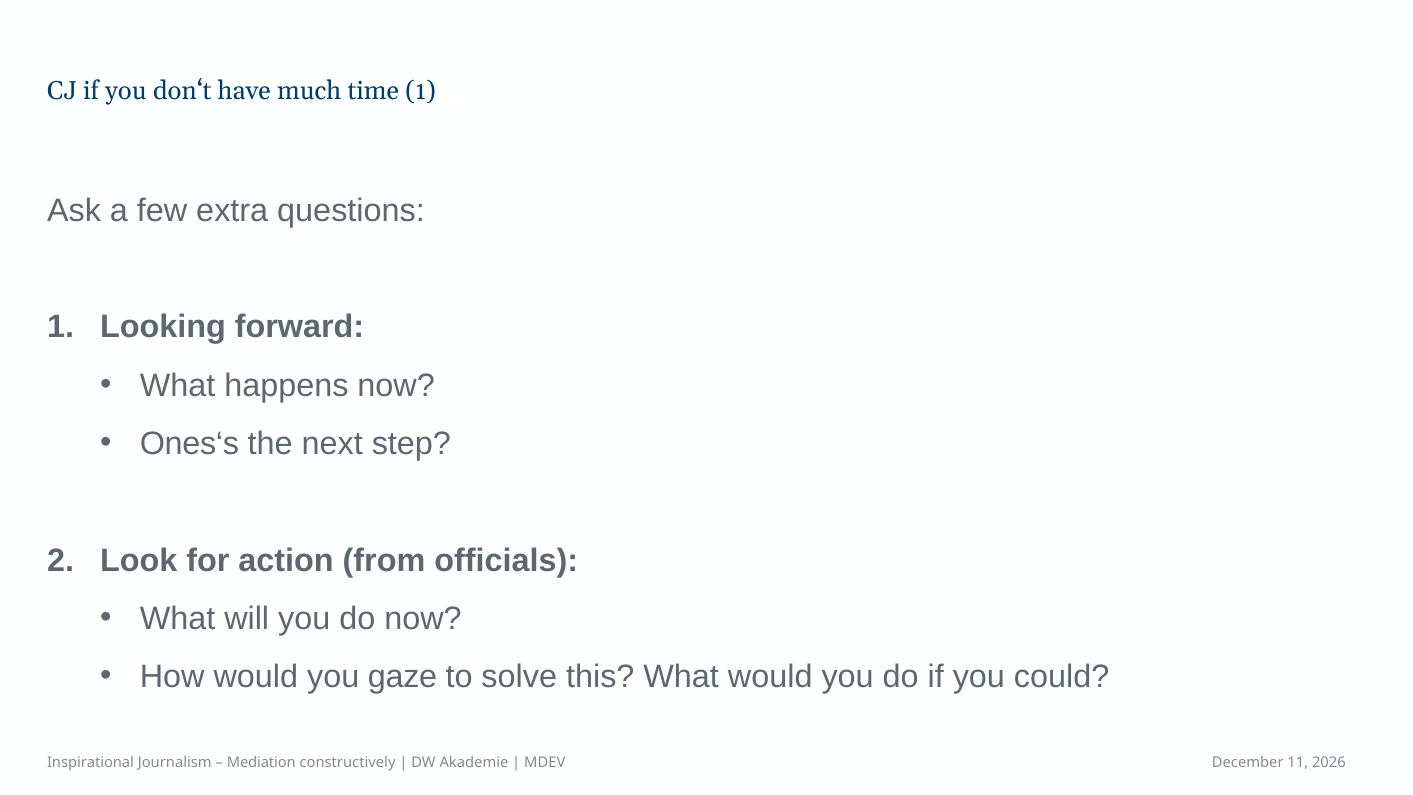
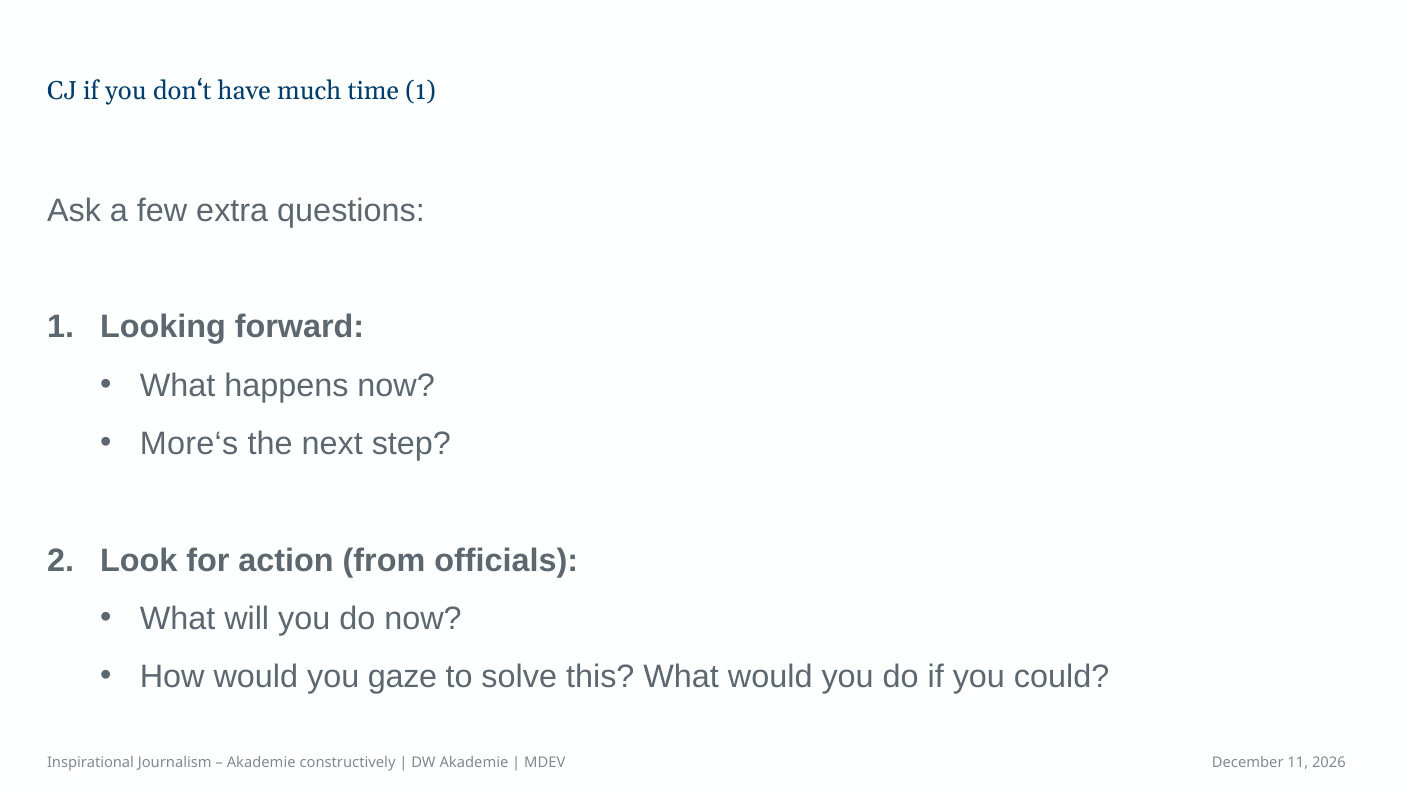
Ones‘s: Ones‘s -> More‘s
Mediation at (261, 762): Mediation -> Akademie
